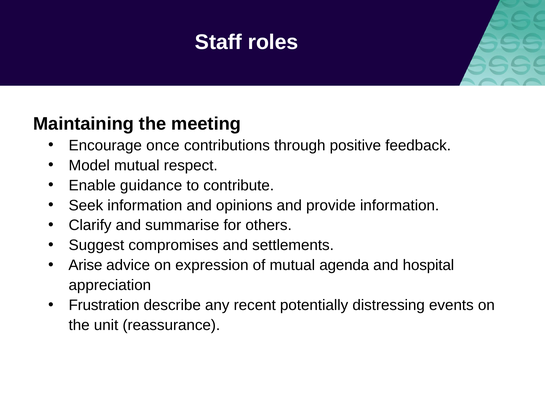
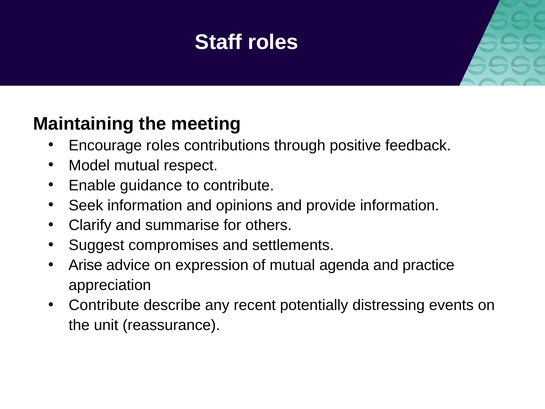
Encourage once: once -> roles
hospital: hospital -> practice
Frustration at (104, 305): Frustration -> Contribute
